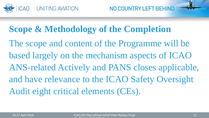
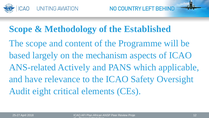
Completion: Completion -> Established
closes: closes -> which
